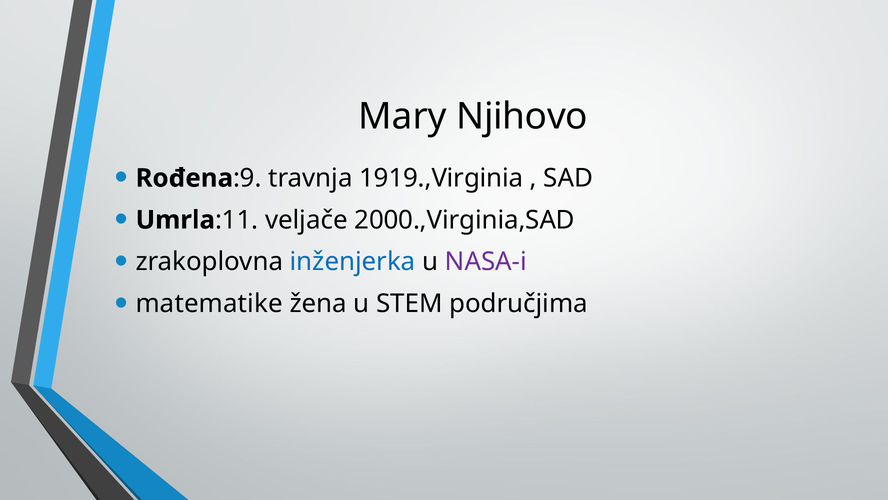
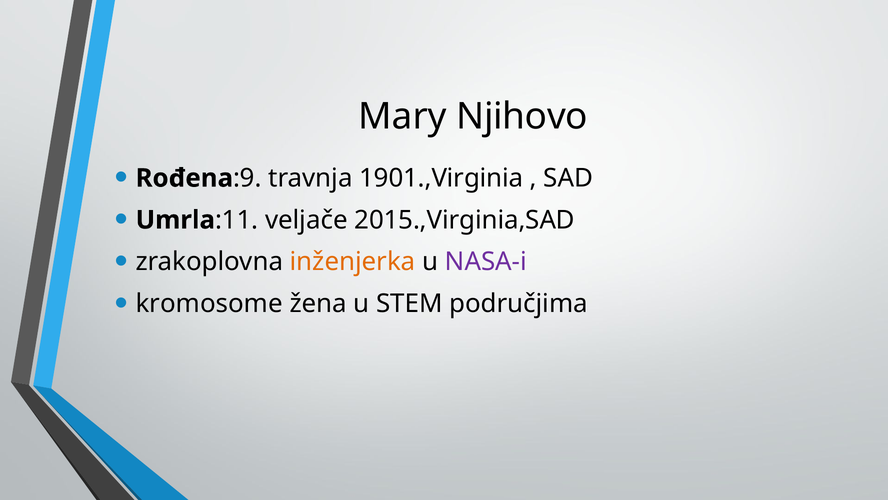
1919.,Virginia: 1919.,Virginia -> 1901.,Virginia
2000.,Virginia,SAD: 2000.,Virginia,SAD -> 2015.,Virginia,SAD
inženjerka colour: blue -> orange
matematike: matematike -> kromosome
